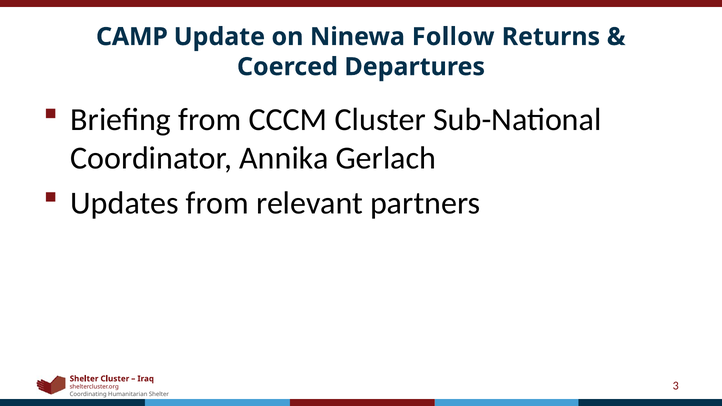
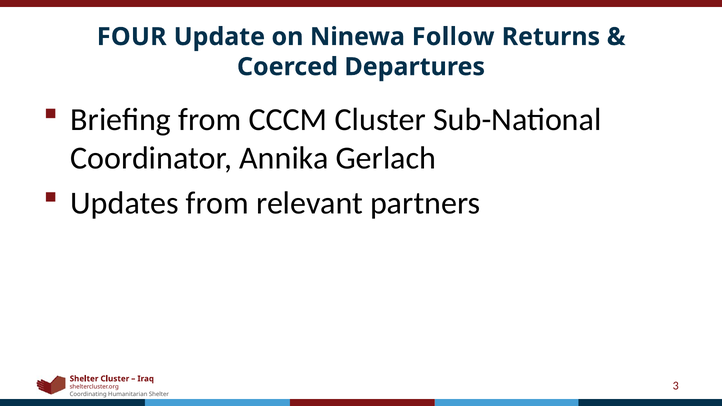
CAMP: CAMP -> FOUR
